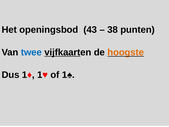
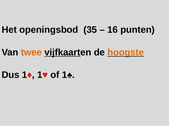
43: 43 -> 35
38: 38 -> 16
twee colour: blue -> orange
